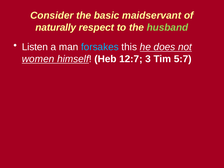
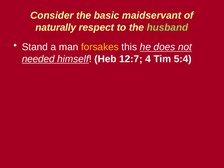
Listen: Listen -> Stand
forsakes colour: light blue -> yellow
women: women -> needed
3: 3 -> 4
5:7: 5:7 -> 5:4
